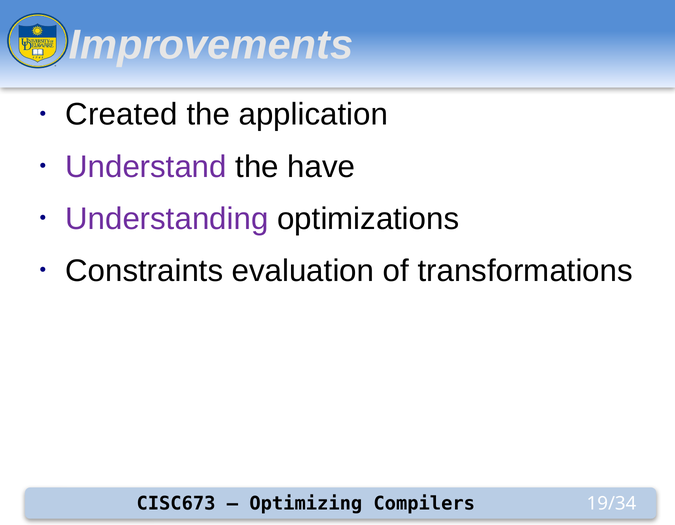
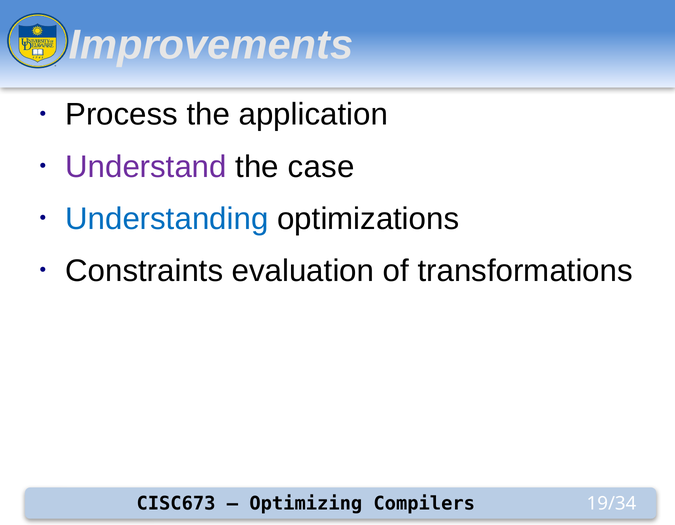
Created: Created -> Process
have: have -> case
Understanding colour: purple -> blue
